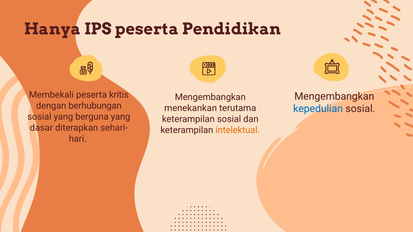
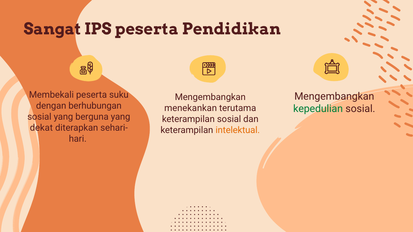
Hanya: Hanya -> Sangat
kritis: kritis -> suku
kepedulian colour: blue -> green
dasar: dasar -> dekat
